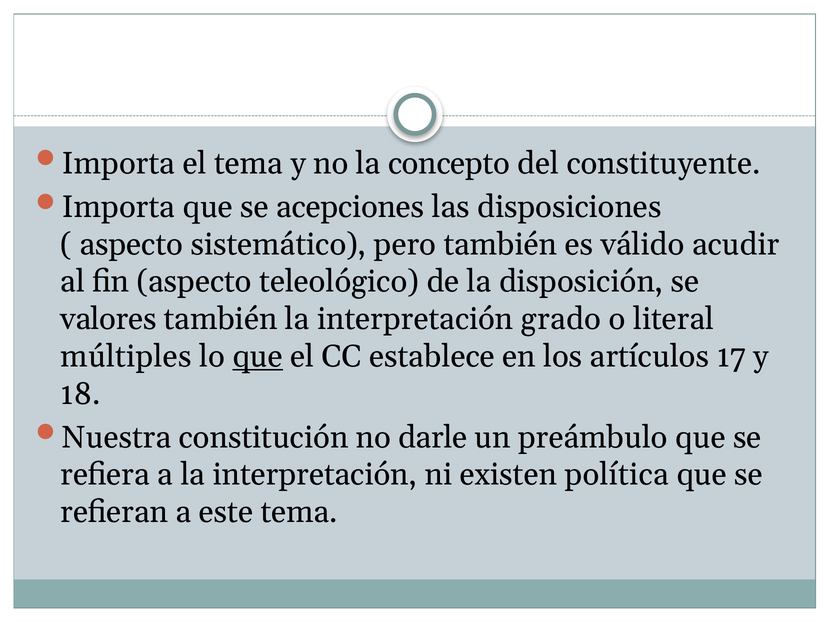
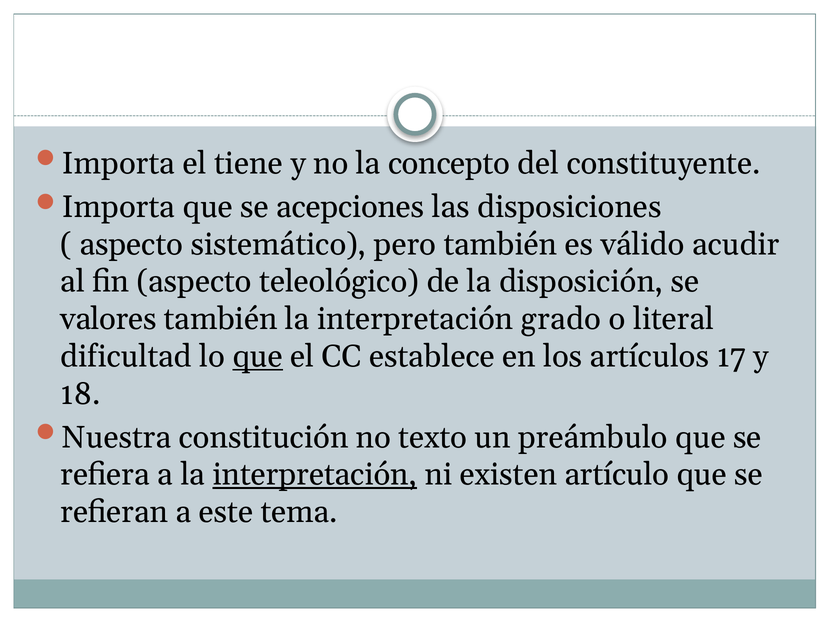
el tema: tema -> tiene
múltiples: múltiples -> dificultad
darle: darle -> texto
interpretación at (315, 475) underline: none -> present
política: política -> artículo
